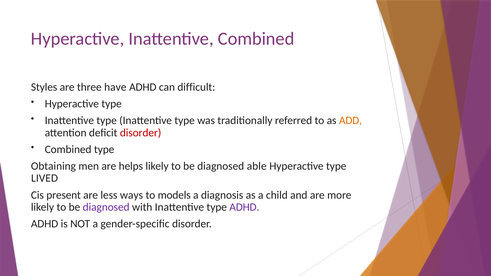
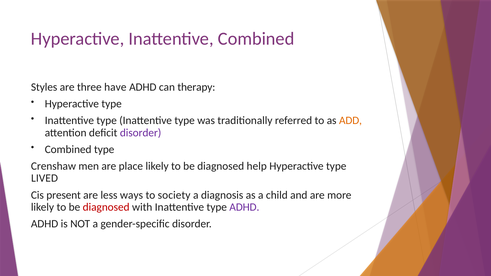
difficult: difficult -> therapy
disorder at (141, 133) colour: red -> purple
Obtaining: Obtaining -> Crenshaw
helps: helps -> place
able: able -> help
models: models -> society
diagnosed at (106, 207) colour: purple -> red
